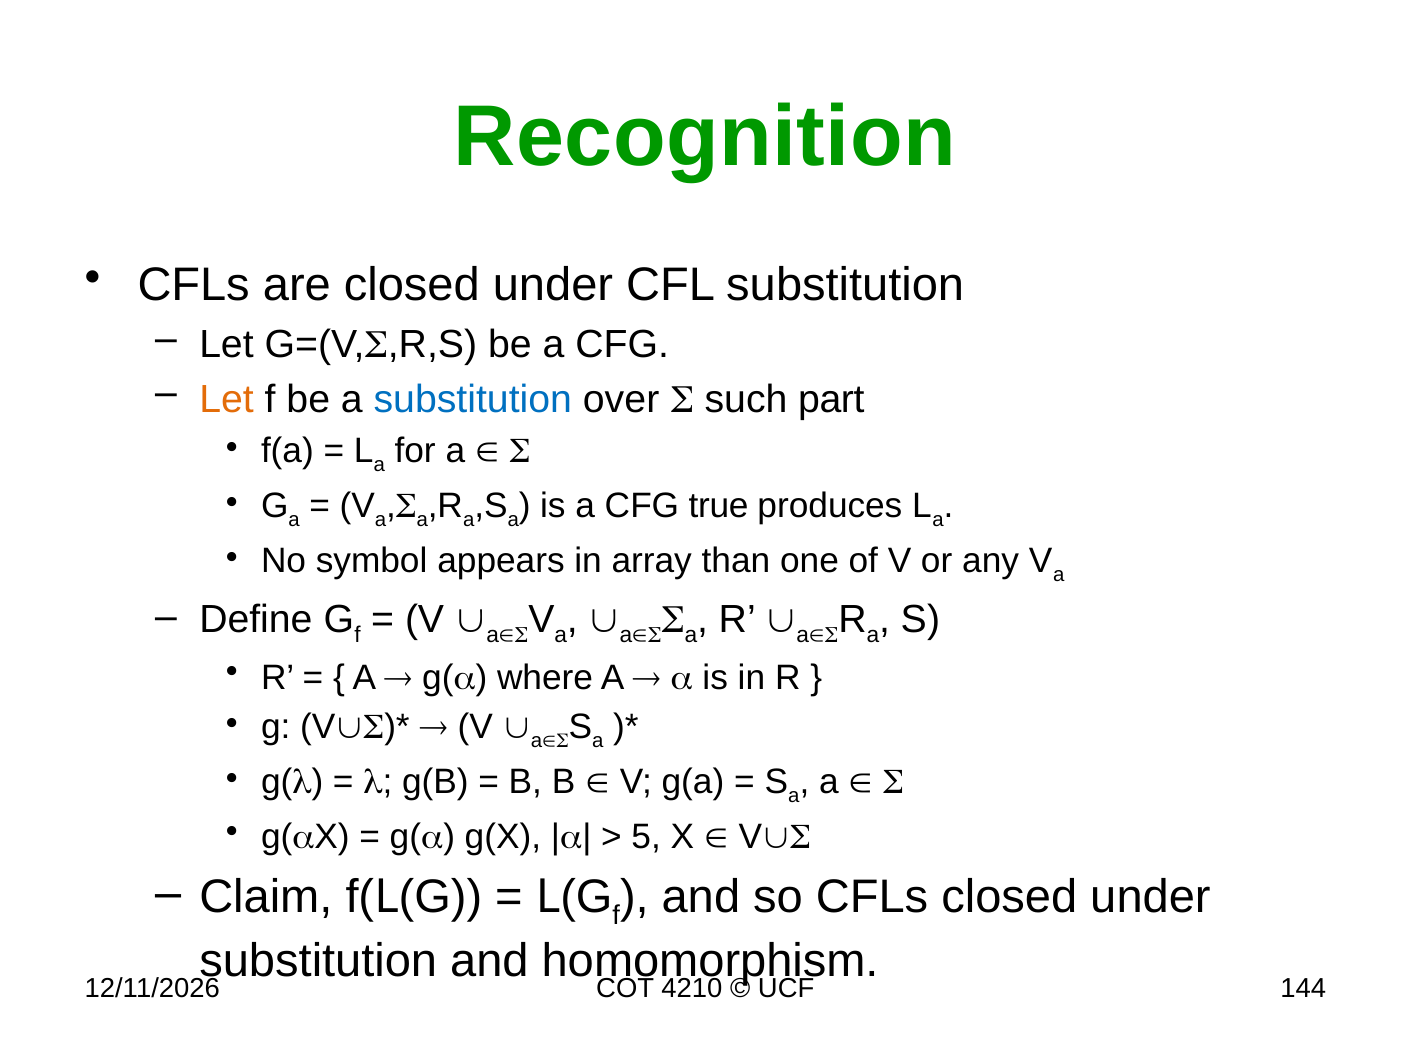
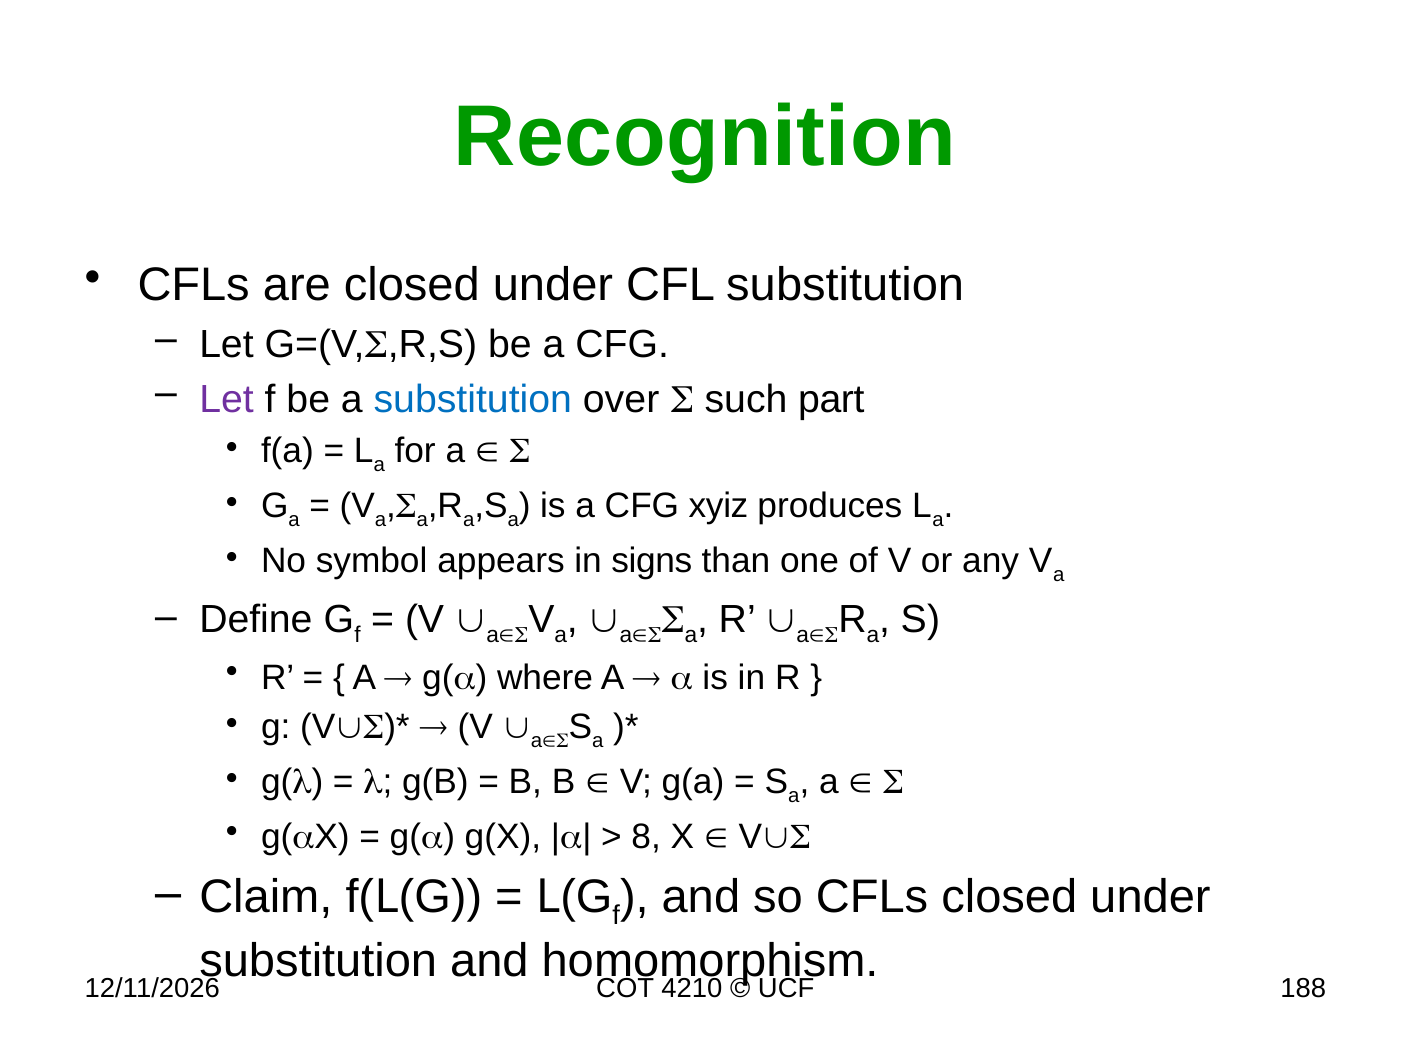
Let at (227, 399) colour: orange -> purple
true: true -> xyiz
array: array -> signs
5: 5 -> 8
144: 144 -> 188
